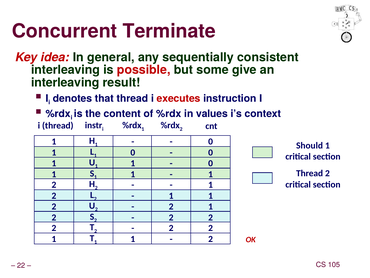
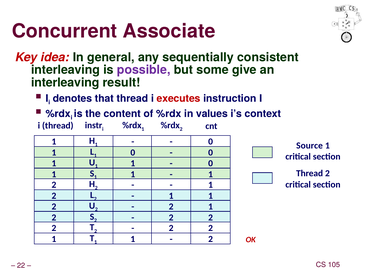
Terminate: Terminate -> Associate
possible colour: red -> purple
Should: Should -> Source
